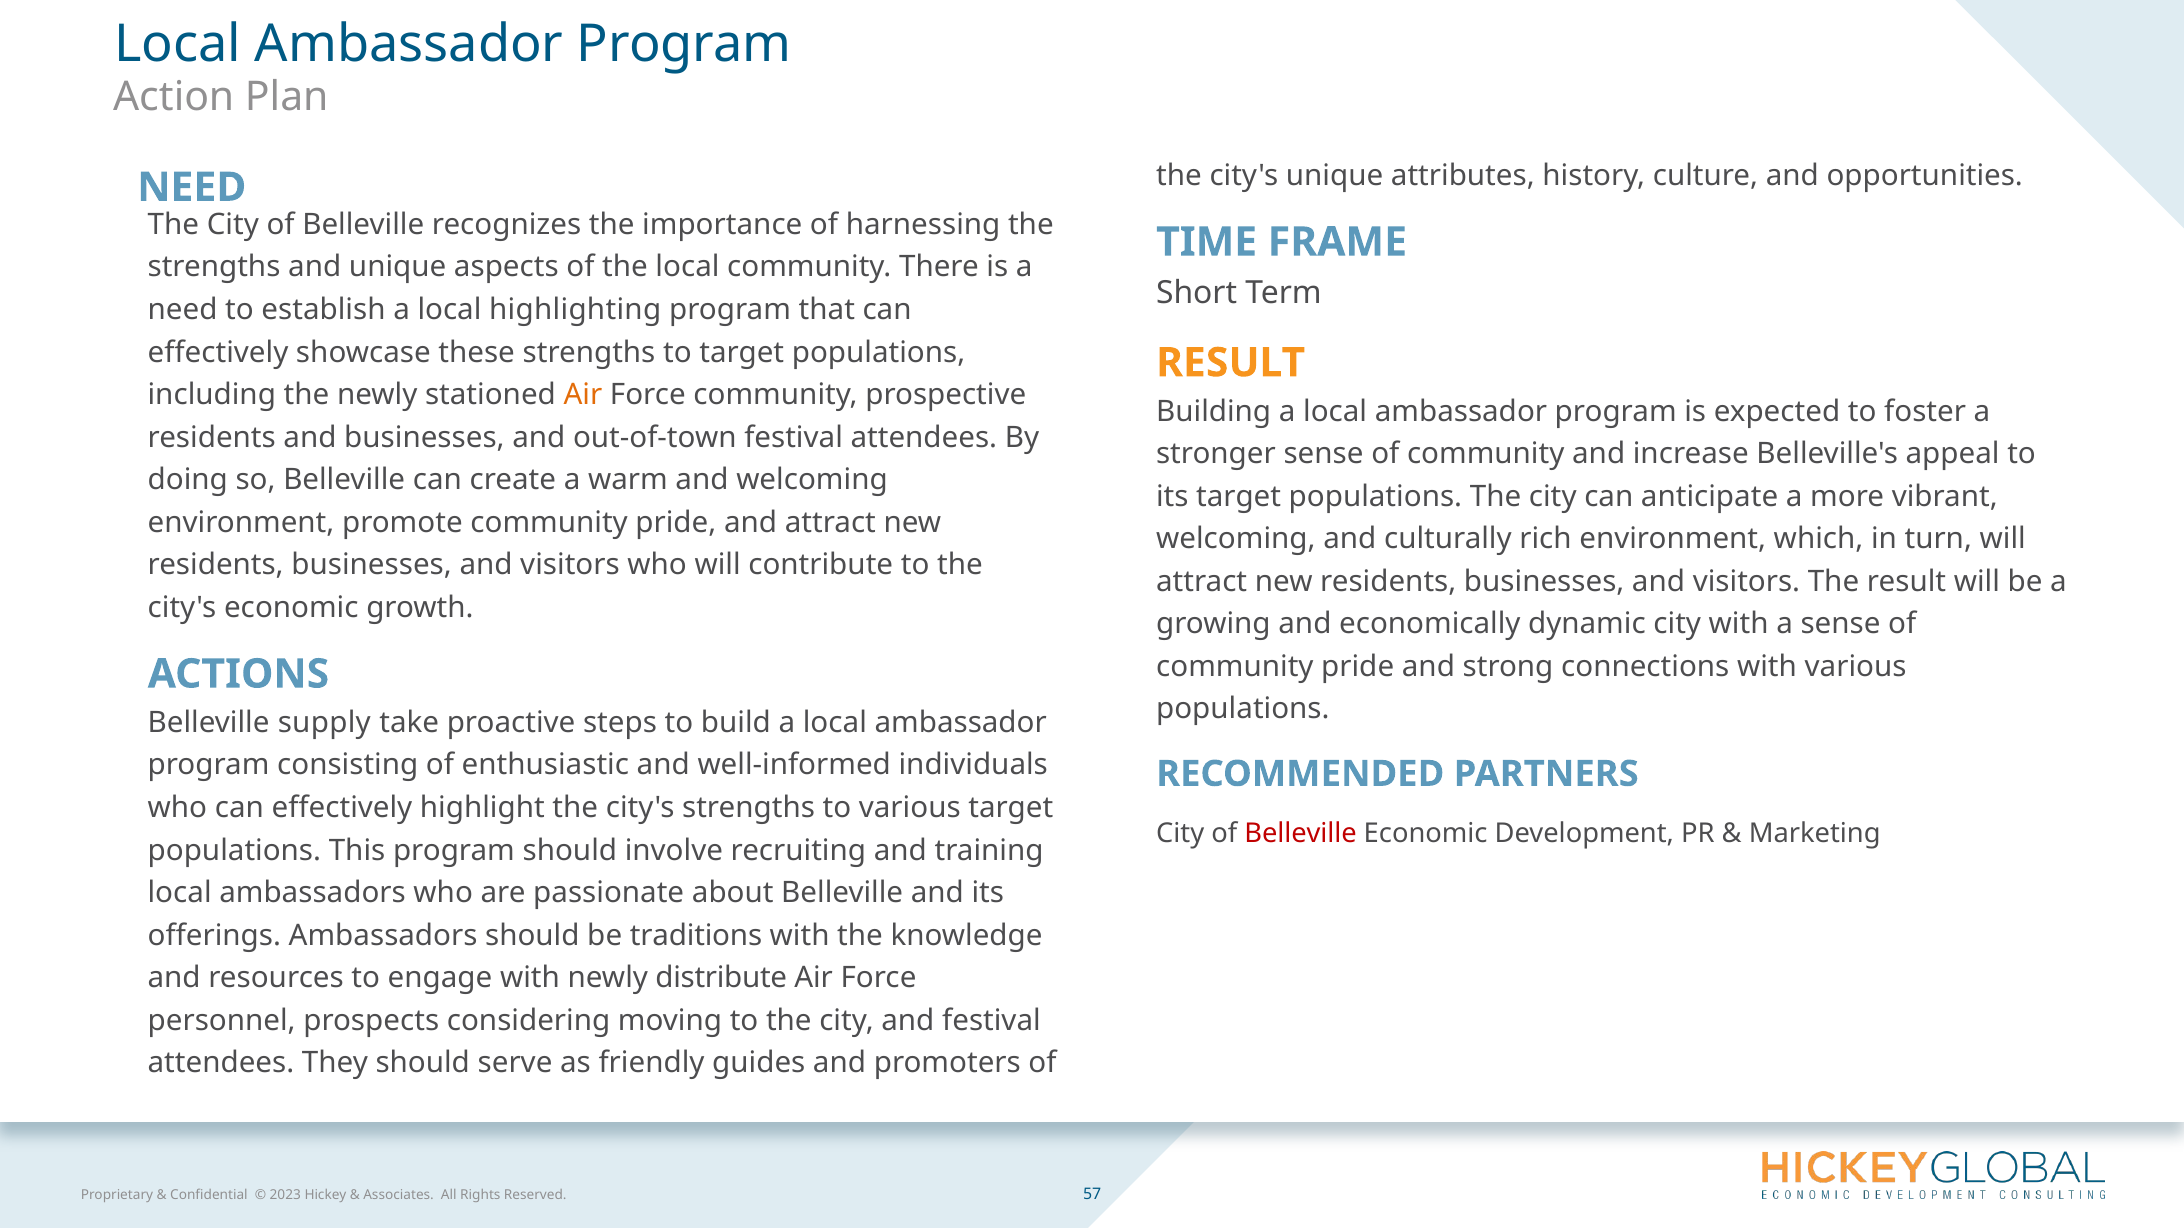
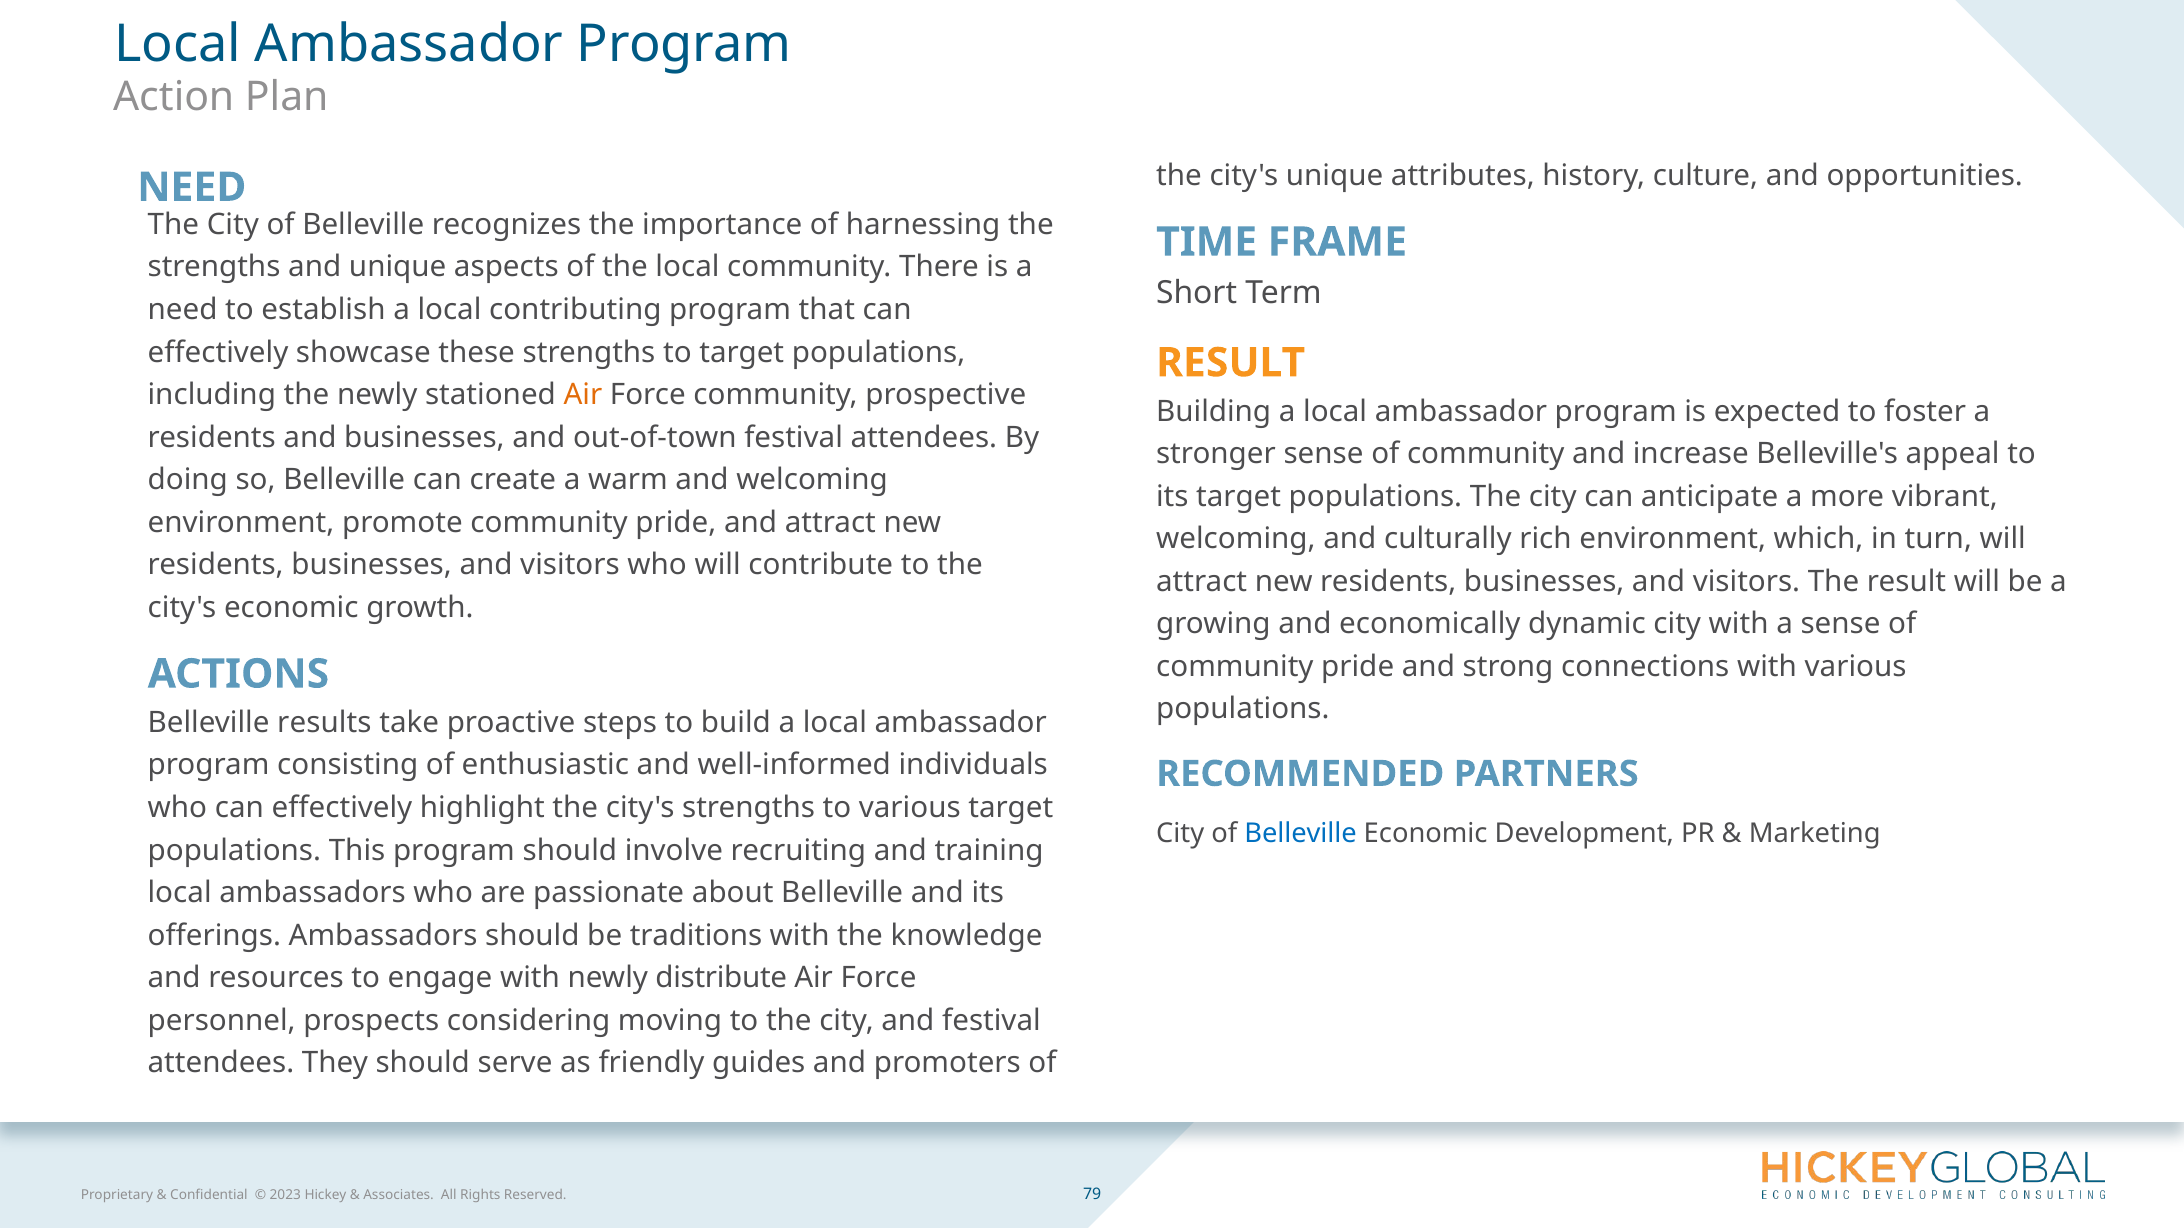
highlighting: highlighting -> contributing
supply: supply -> results
Belleville at (1301, 834) colour: red -> blue
57: 57 -> 79
